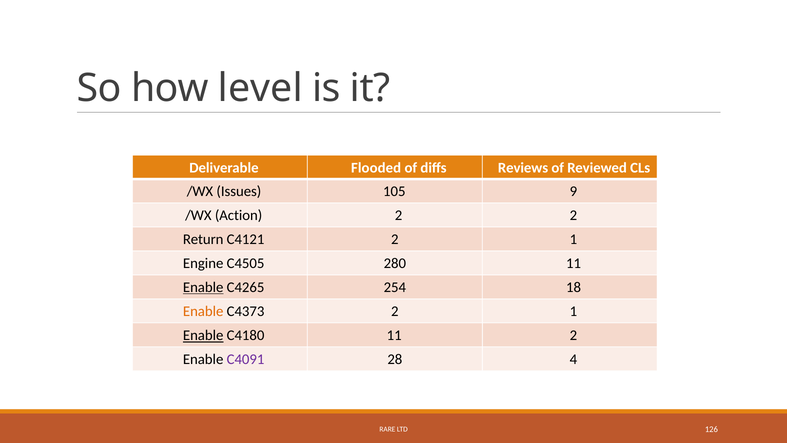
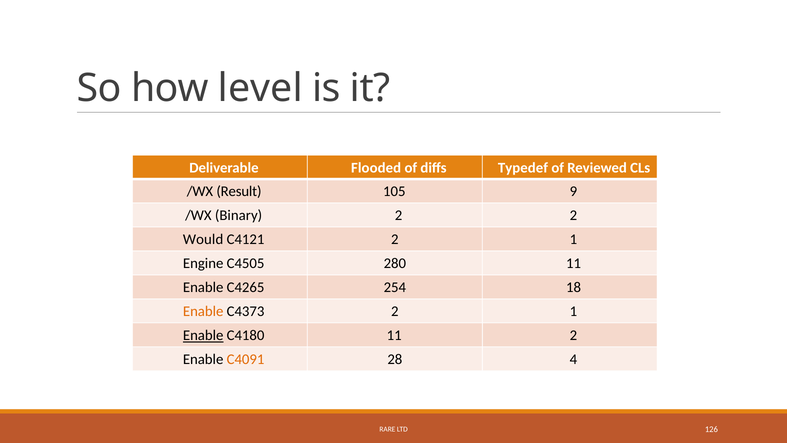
Reviews: Reviews -> Typedef
Issues: Issues -> Result
Action: Action -> Binary
Return: Return -> Would
Enable at (203, 287) underline: present -> none
C4091 colour: purple -> orange
